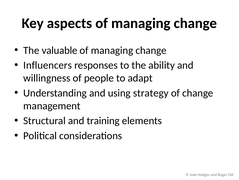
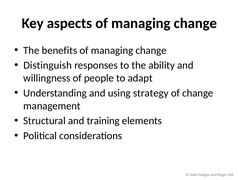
valuable: valuable -> benefits
Influencers: Influencers -> Distinguish
